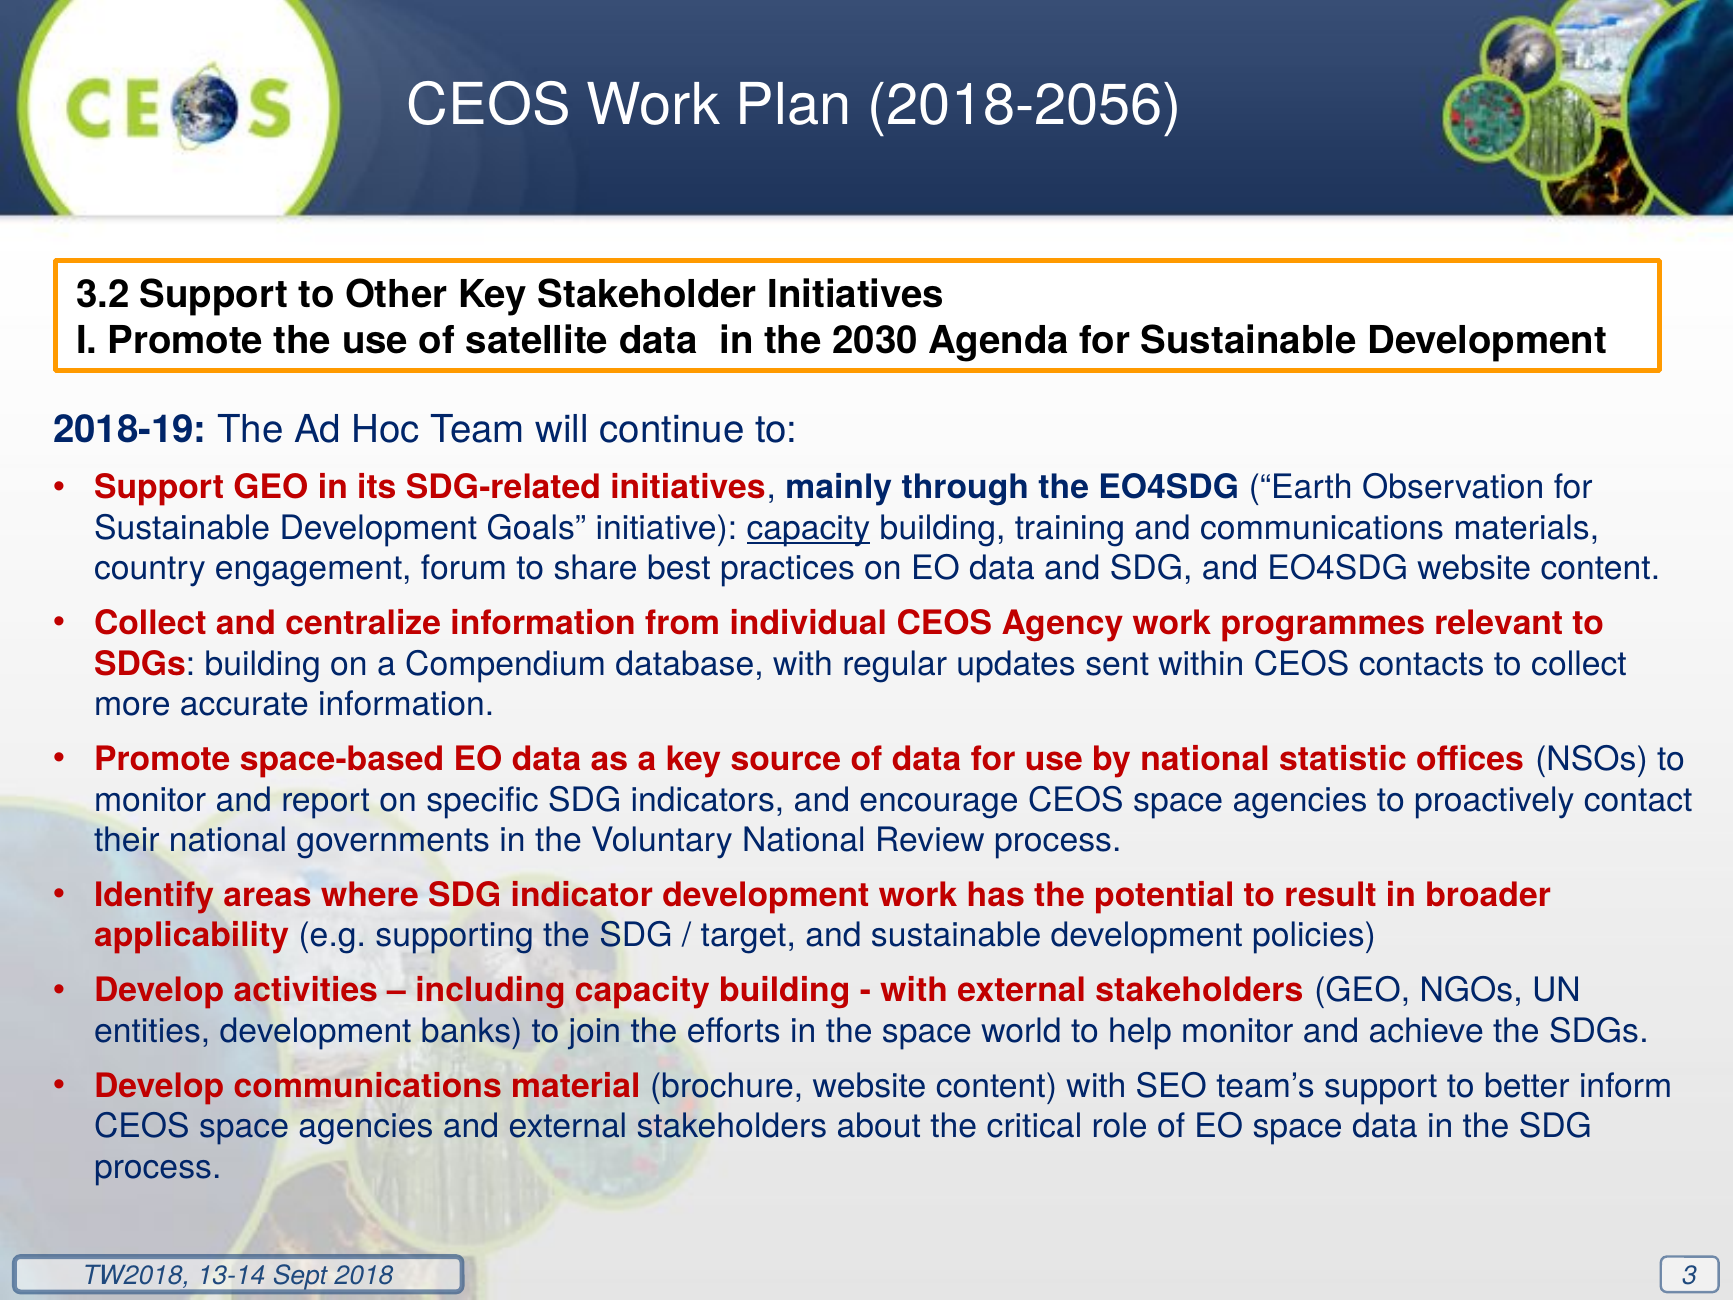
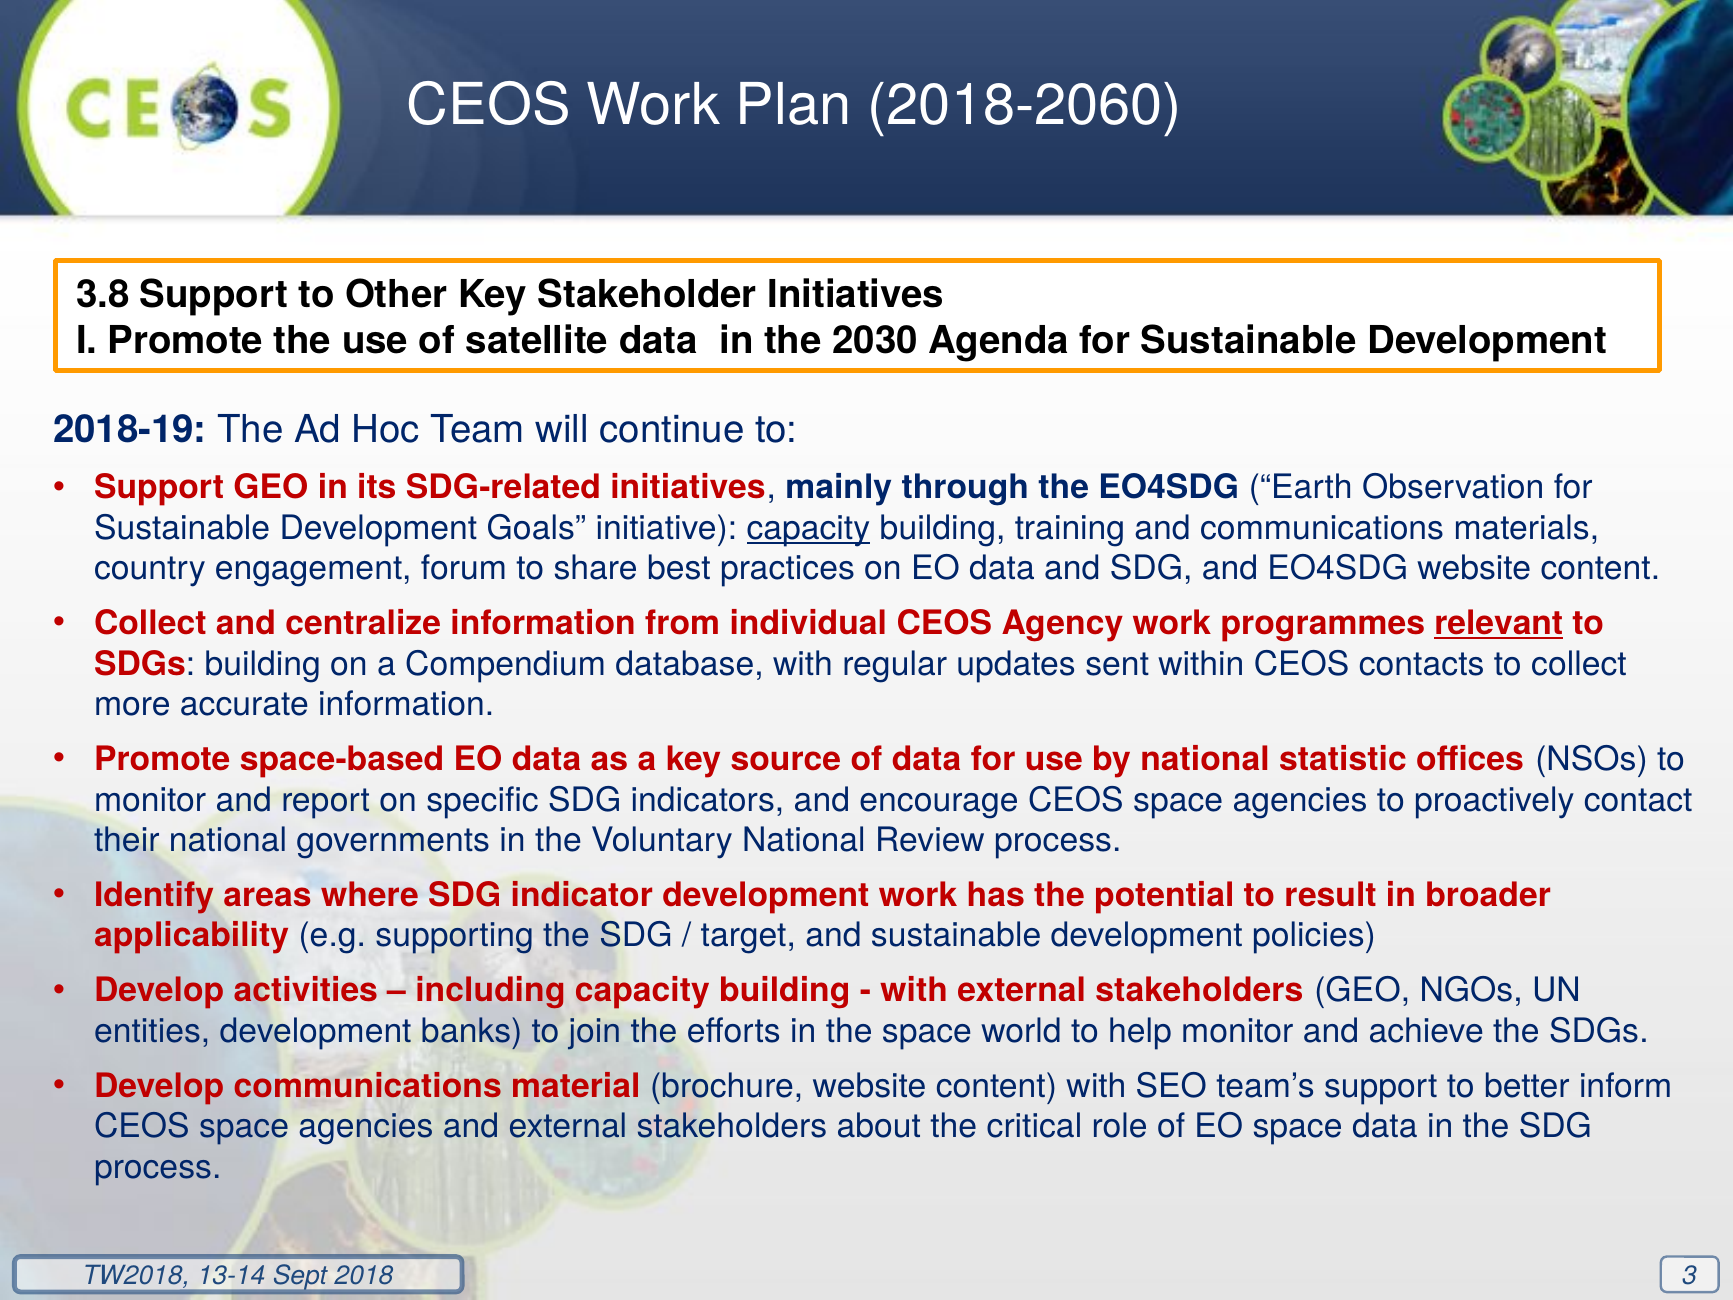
2018-2056: 2018-2056 -> 2018-2060
3.2: 3.2 -> 3.8
relevant underline: none -> present
